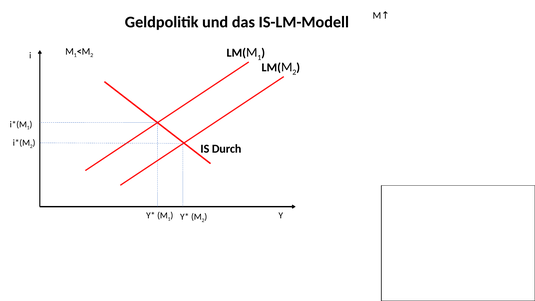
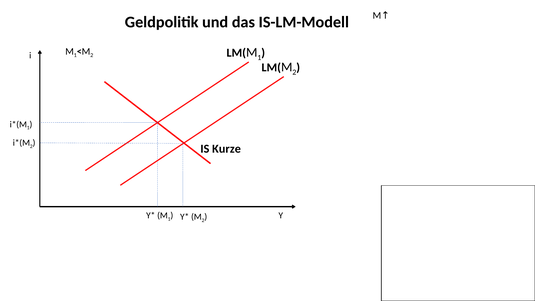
Durch: Durch -> Kurze
